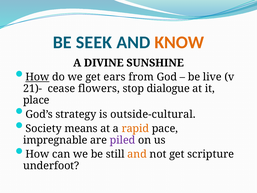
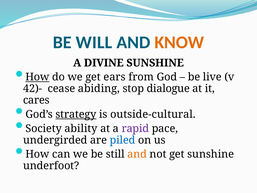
SEEK: SEEK -> WILL
21)-: 21)- -> 42)-
flowers: flowers -> abiding
place: place -> cares
strategy underline: none -> present
means: means -> ability
rapid colour: orange -> purple
impregnable: impregnable -> undergirded
piled colour: purple -> blue
get scripture: scripture -> sunshine
